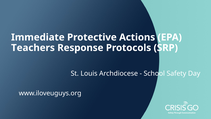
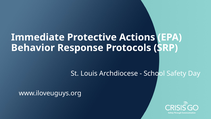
Teachers: Teachers -> Behavior
